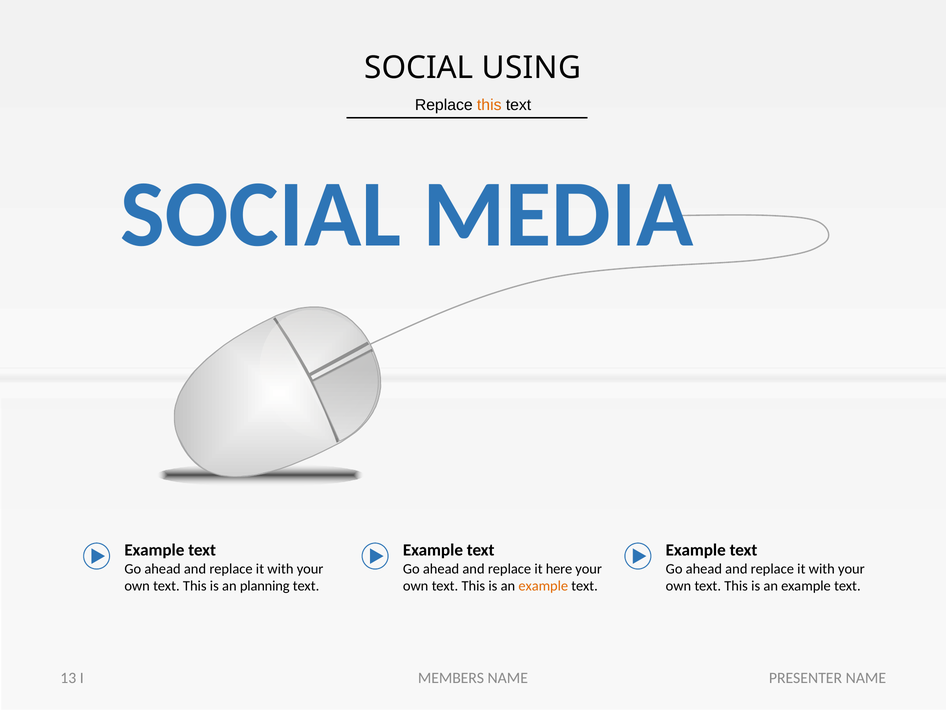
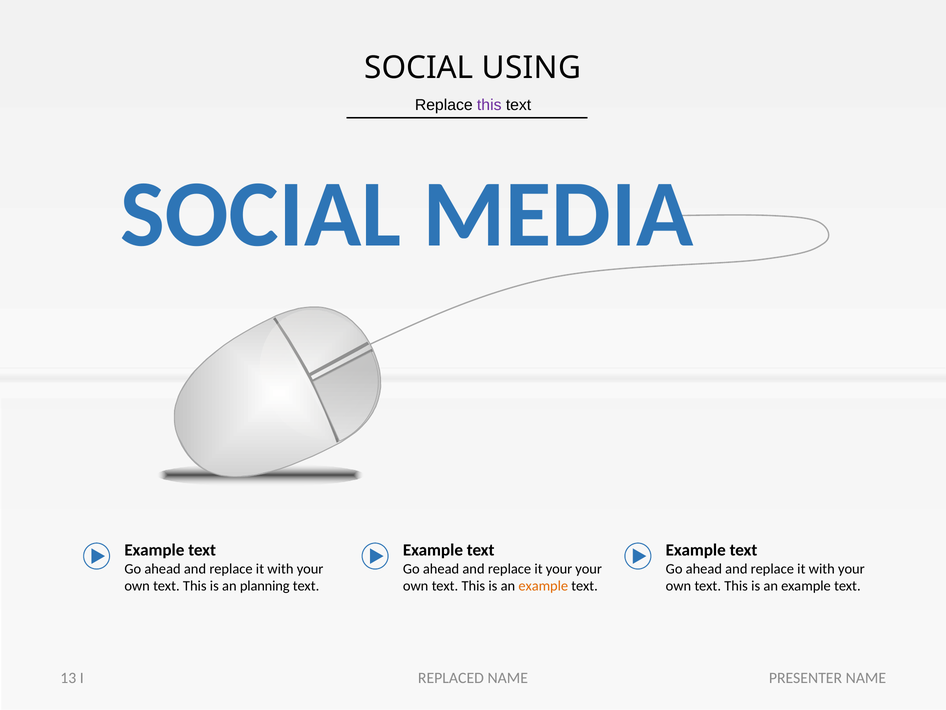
this at (489, 105) colour: orange -> purple
it here: here -> your
MEMBERS: MEMBERS -> REPLACED
